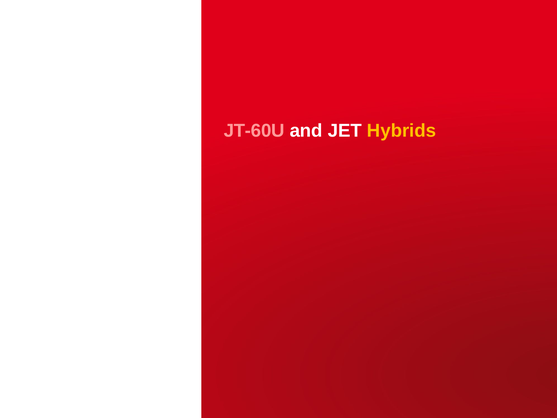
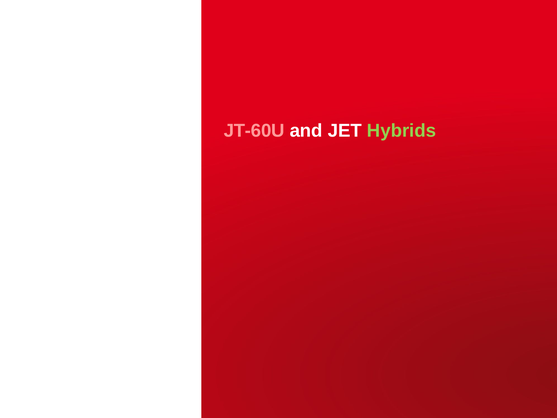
Hybrids colour: yellow -> light green
